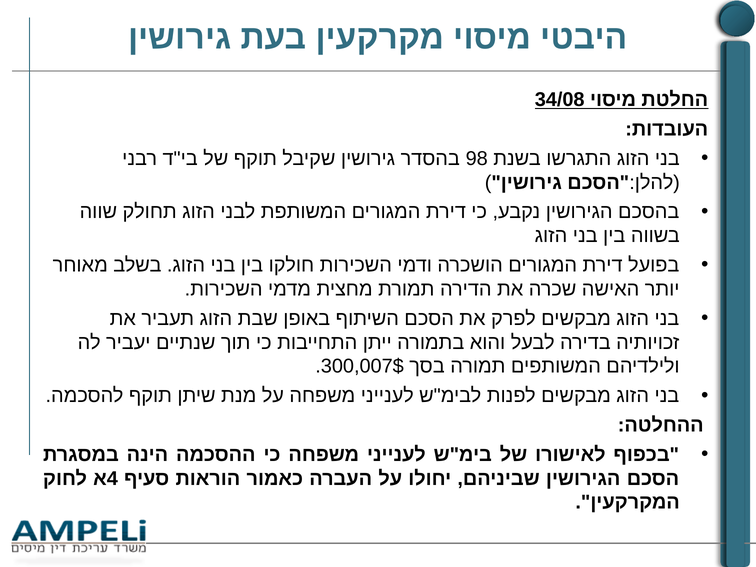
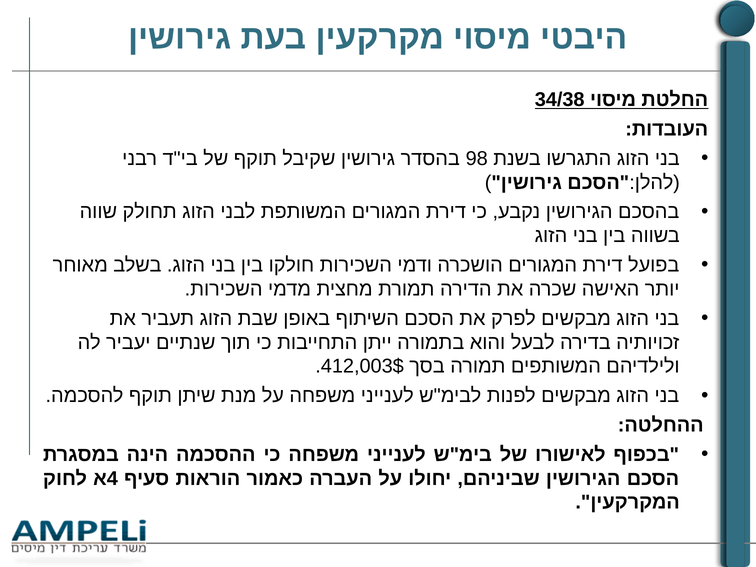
34/08: 34/08 -> 34/38
300,007$: 300,007$ -> 412,003$
